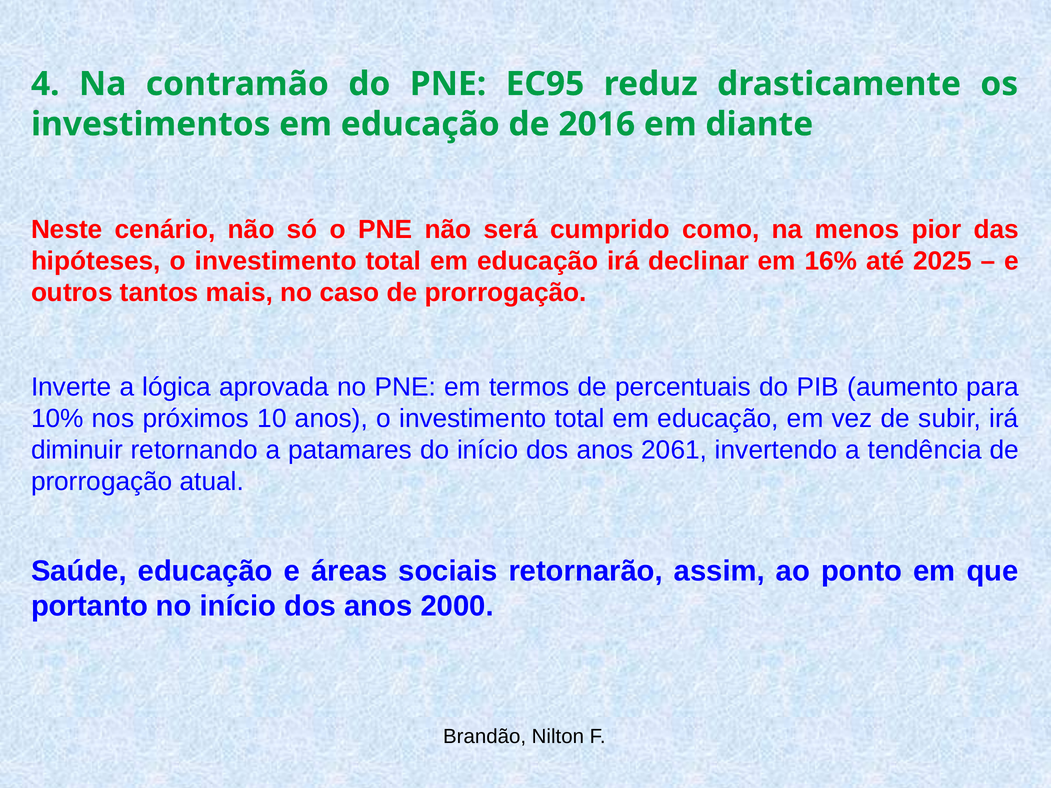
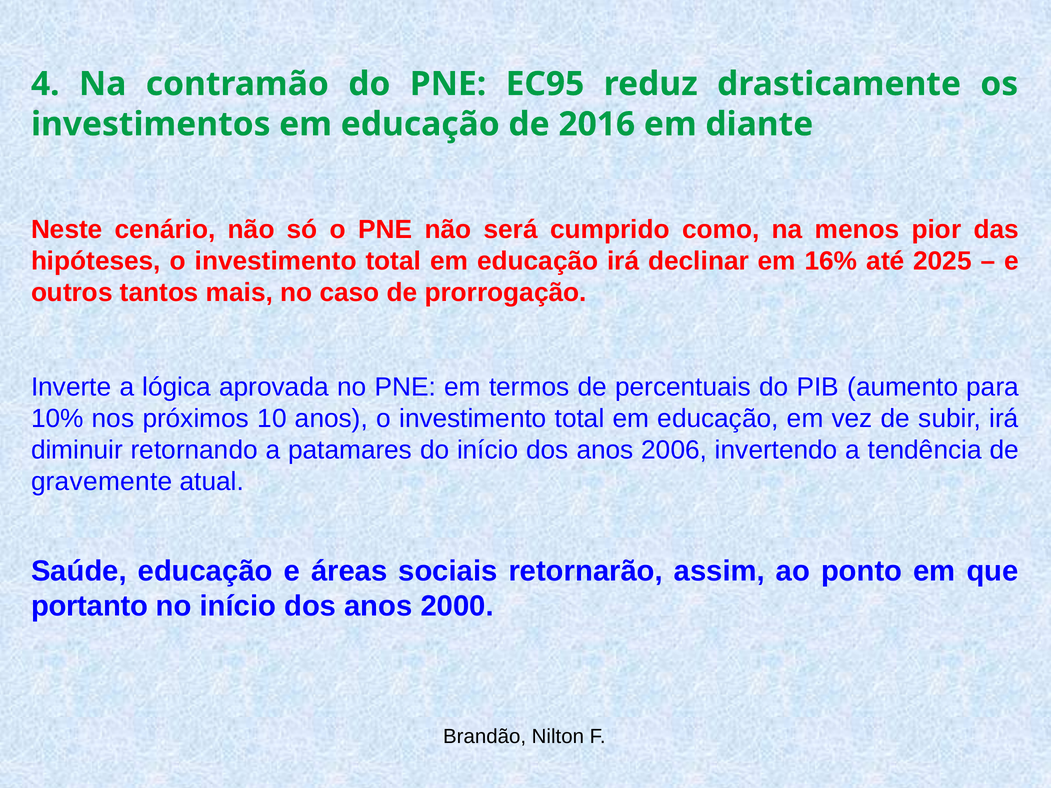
2061: 2061 -> 2006
prorrogação at (102, 482): prorrogação -> gravemente
